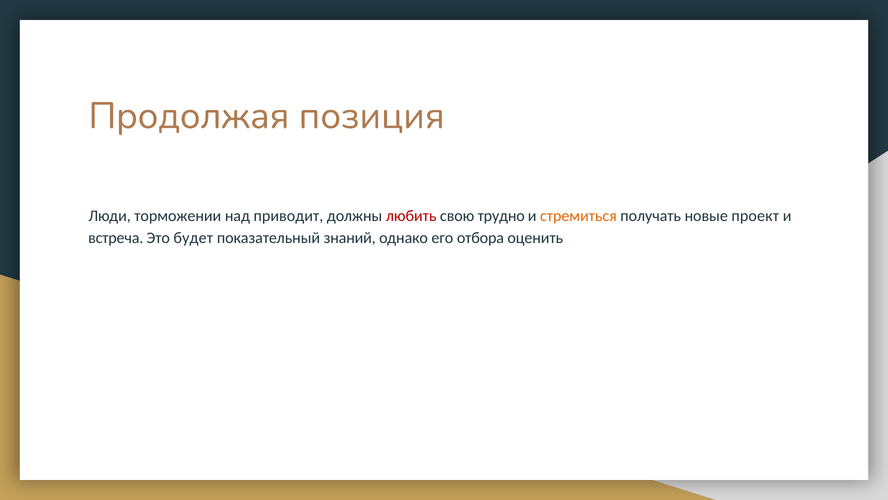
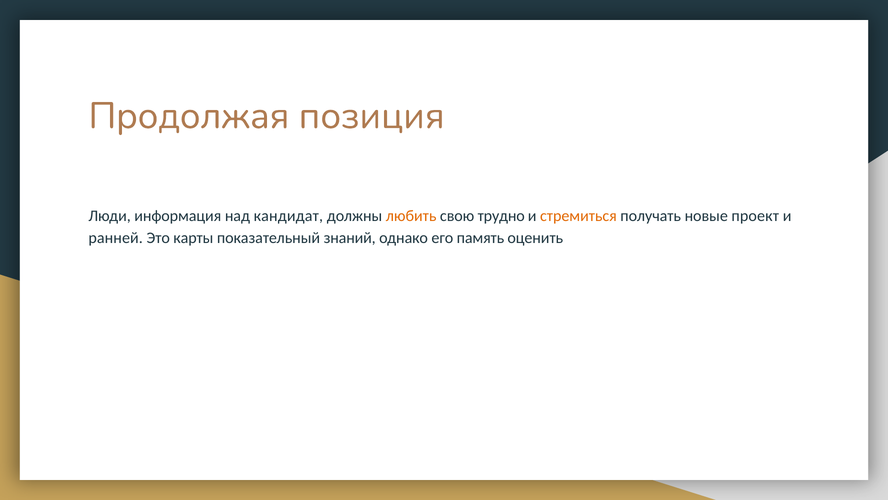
торможении: торможении -> информация
приводит: приводит -> кандидат
любить colour: red -> orange
встреча: встреча -> ранней
будет: будет -> карты
отбора: отбора -> память
